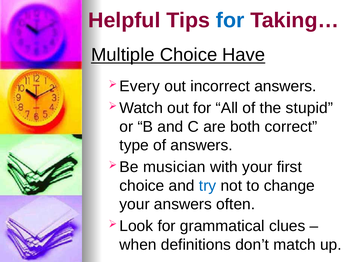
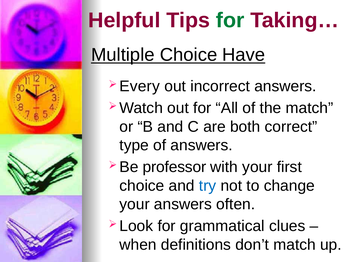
for at (230, 20) colour: blue -> green
the stupid: stupid -> match
musician: musician -> professor
